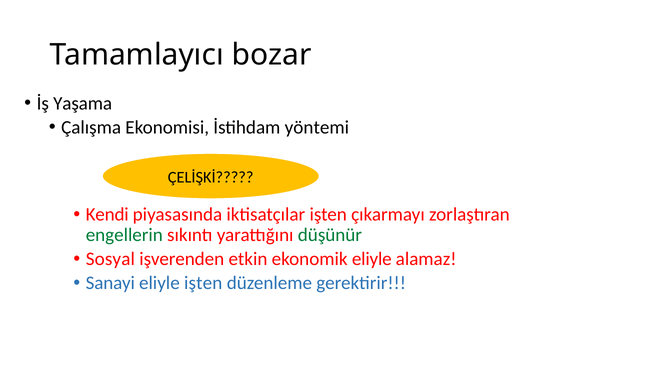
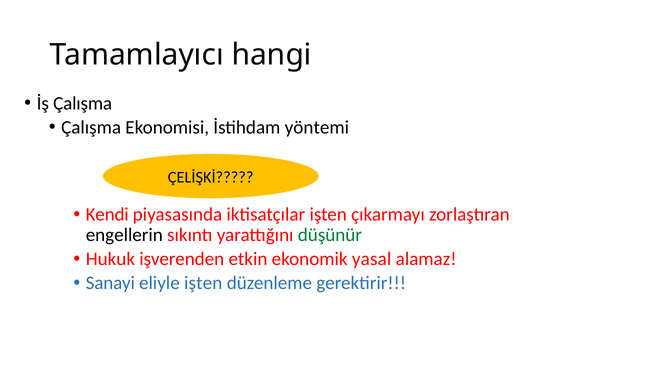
bozar: bozar -> hangi
İş Yaşama: Yaşama -> Çalışma
engellerin colour: green -> black
Sosyal: Sosyal -> Hukuk
ekonomik eliyle: eliyle -> yasal
